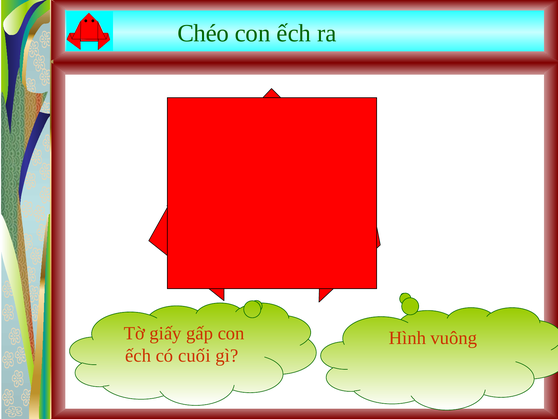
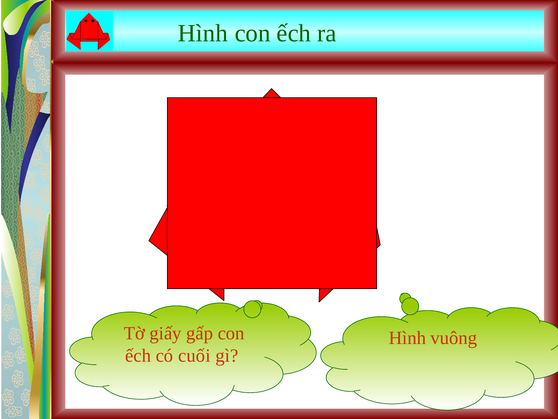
Chéo at (203, 33): Chéo -> Hình
